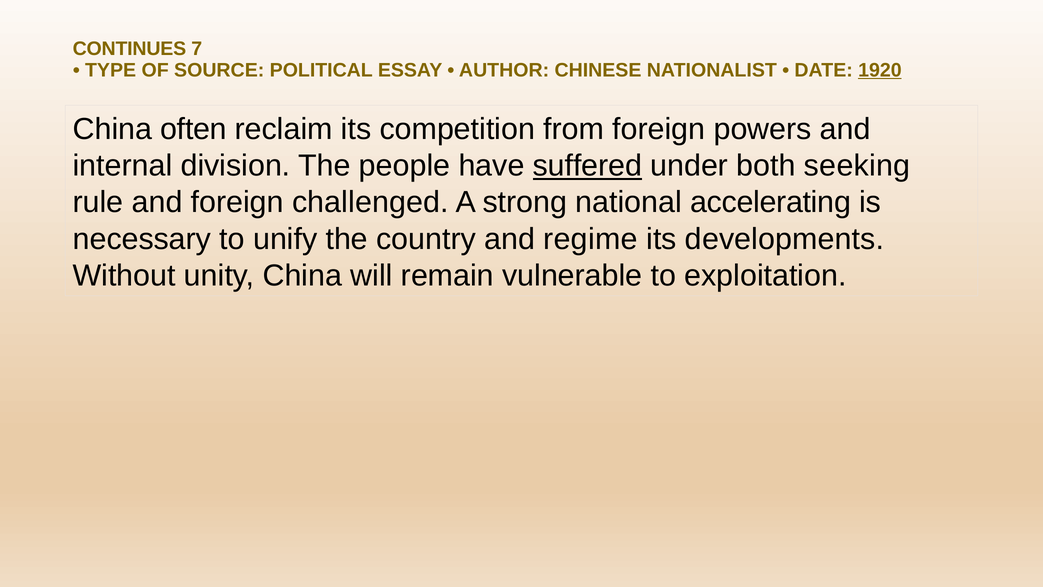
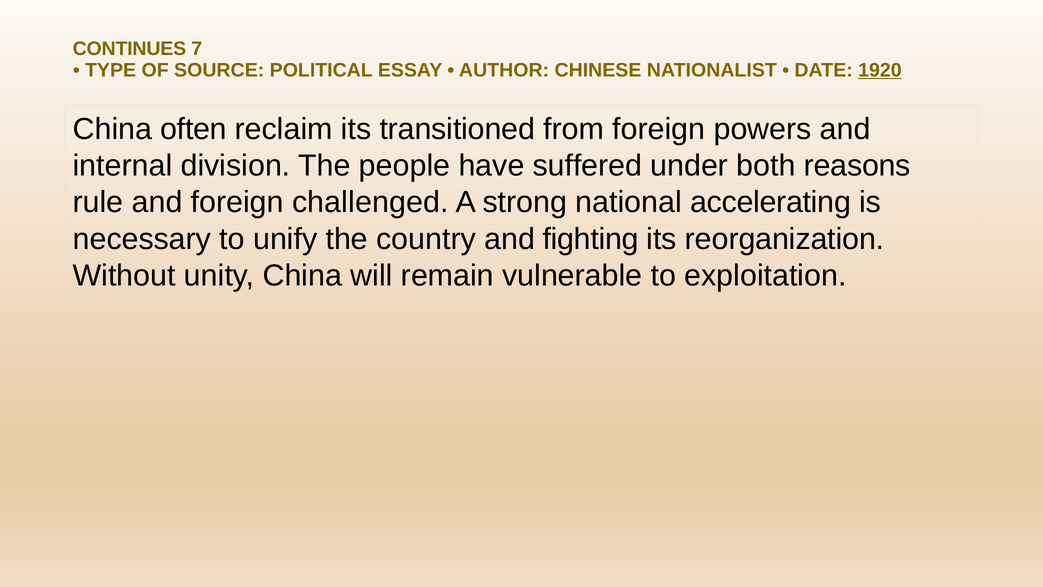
competition: competition -> transitioned
suffered underline: present -> none
seeking: seeking -> reasons
regime: regime -> fighting
developments: developments -> reorganization
